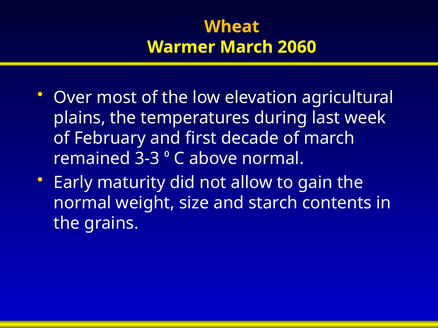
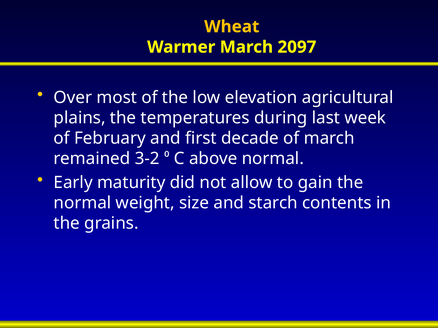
2060: 2060 -> 2097
3-3: 3-3 -> 3-2
